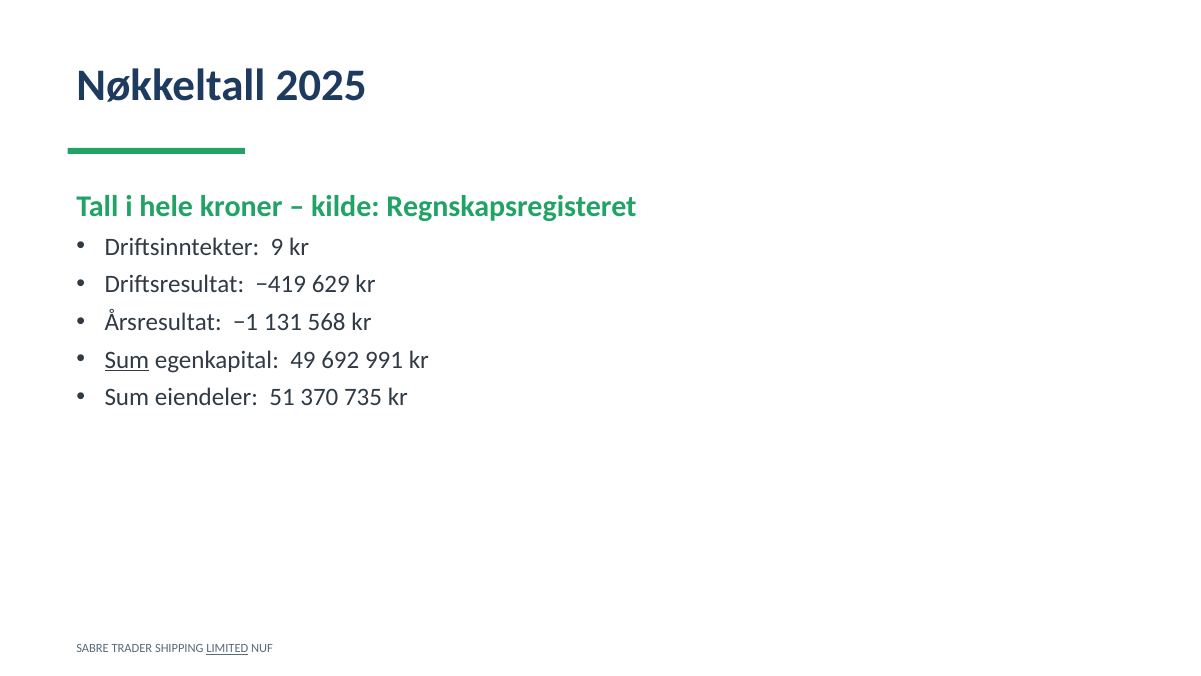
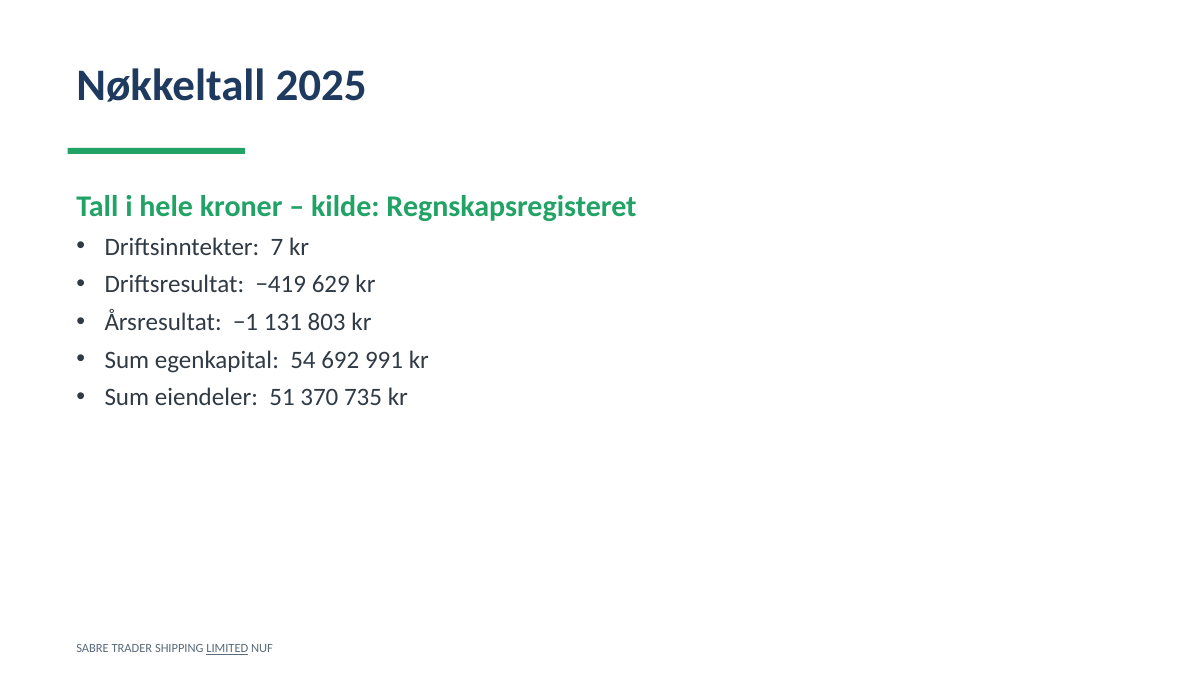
9: 9 -> 7
568: 568 -> 803
Sum at (127, 360) underline: present -> none
49: 49 -> 54
